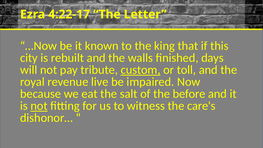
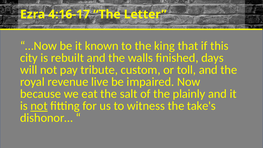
4:22-17: 4:22-17 -> 4:16-17
custom underline: present -> none
before: before -> plainly
care's: care's -> take's
